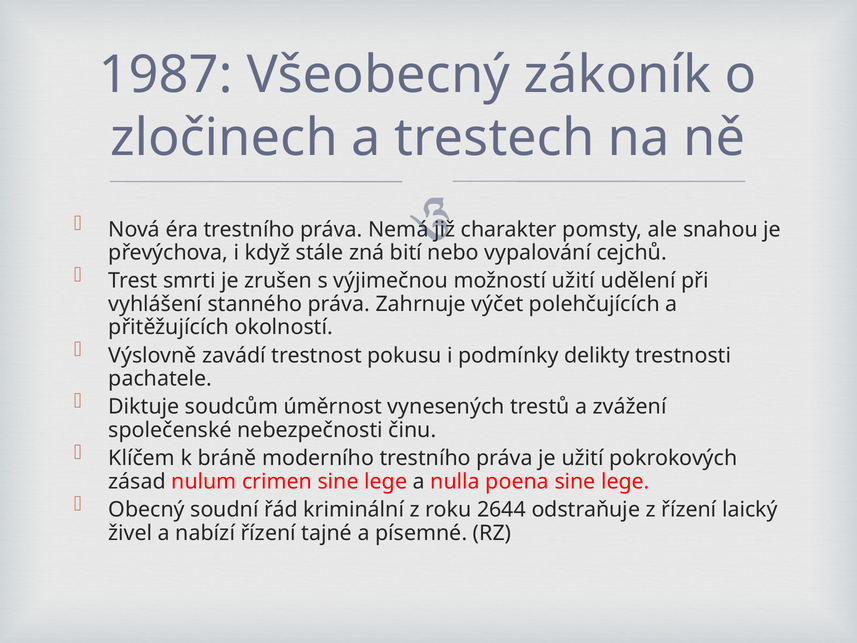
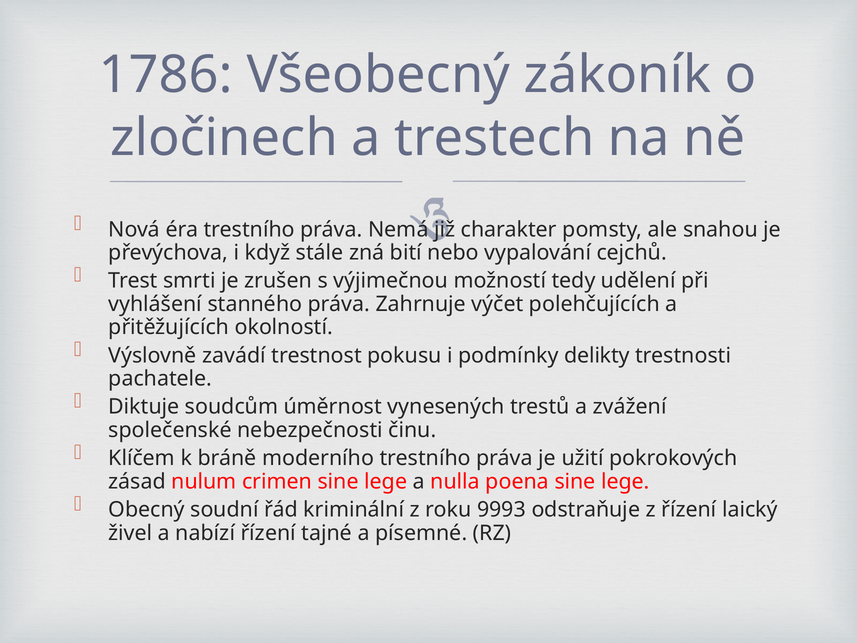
1987: 1987 -> 1786
možností užití: užití -> tedy
2644: 2644 -> 9993
